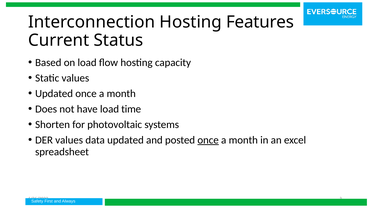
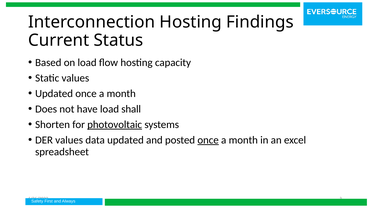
Features: Features -> Findings
time: time -> shall
photovoltaic underline: none -> present
